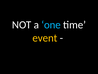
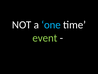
event colour: yellow -> light green
